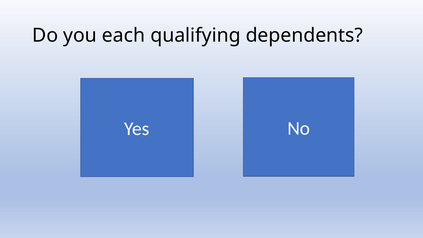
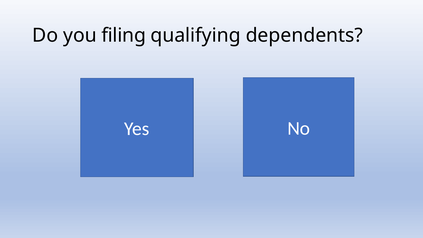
each: each -> filing
